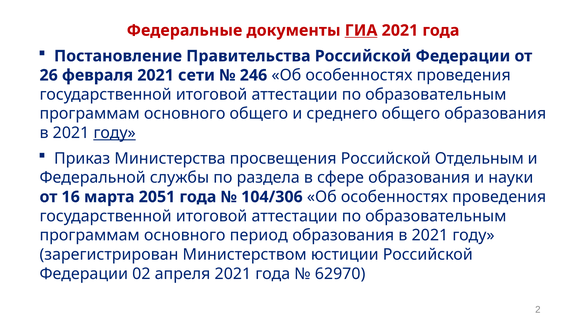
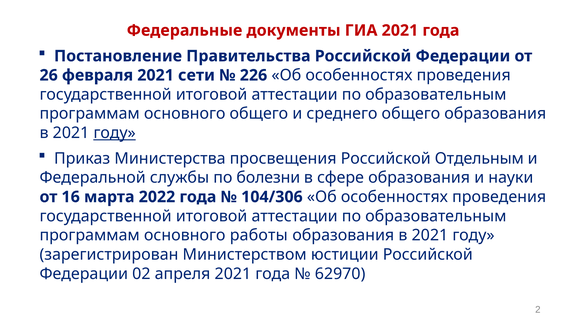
ГИА underline: present -> none
246: 246 -> 226
раздела: раздела -> болезни
2051: 2051 -> 2022
период: период -> работы
